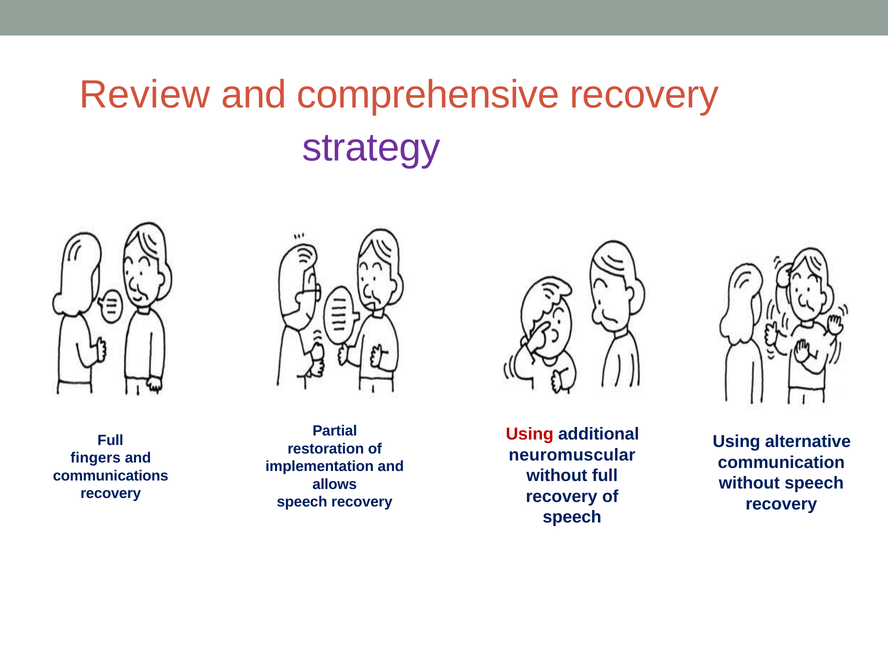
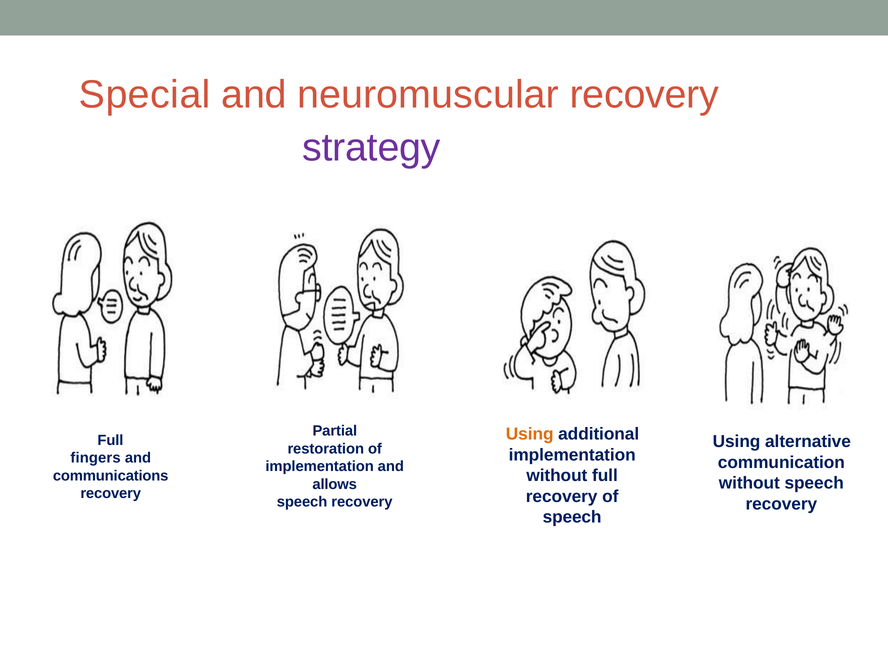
Review: Review -> Special
comprehensive: comprehensive -> neuromuscular
Using at (530, 434) colour: red -> orange
neuromuscular at (572, 455): neuromuscular -> implementation
